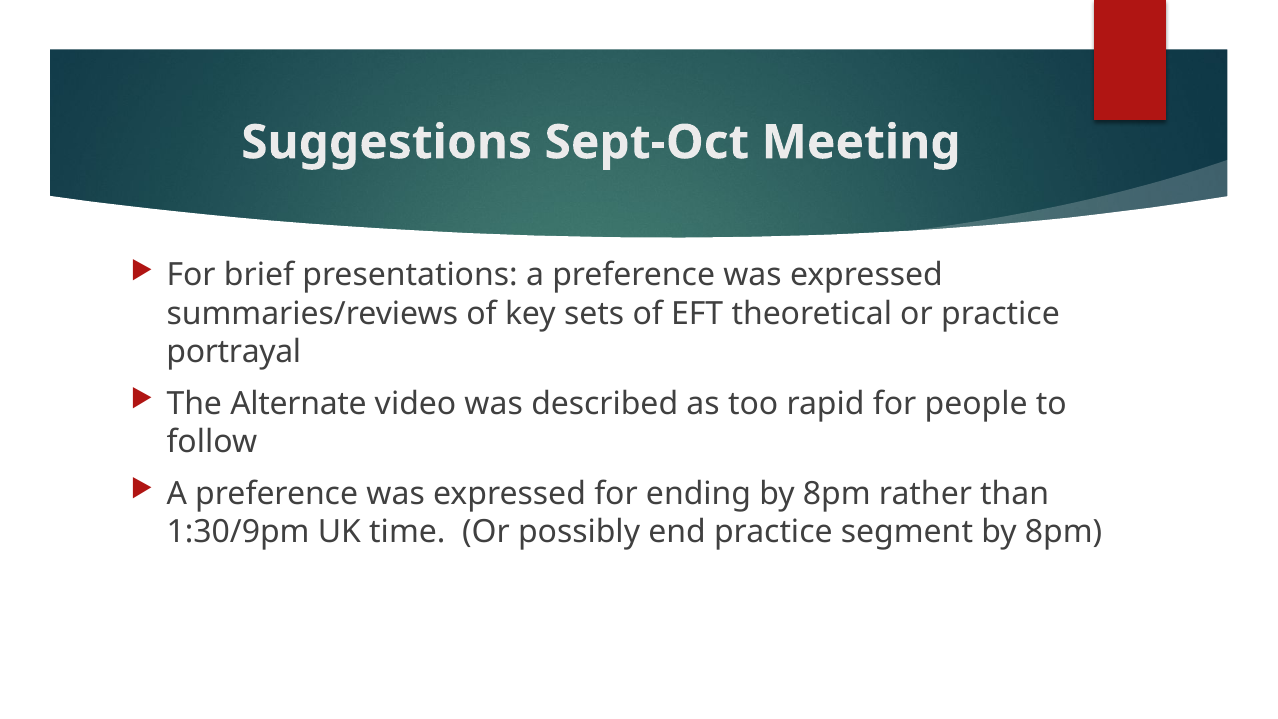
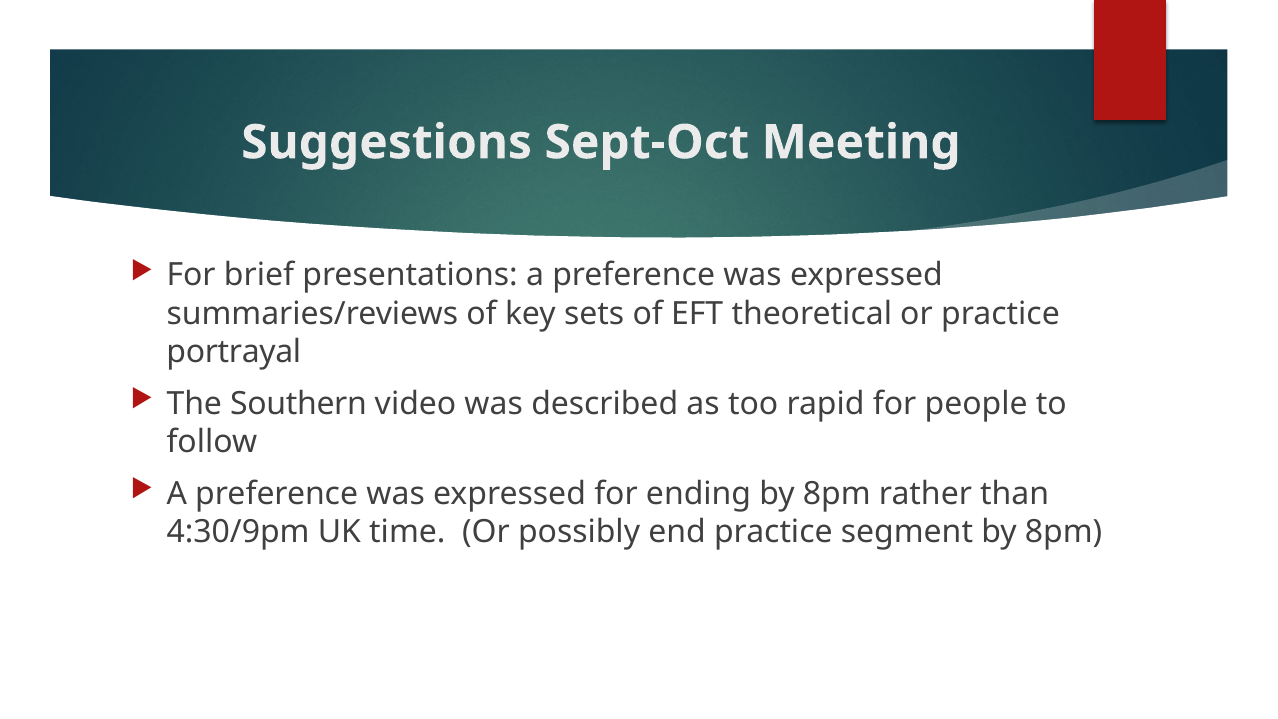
Alternate: Alternate -> Southern
1:30/9pm: 1:30/9pm -> 4:30/9pm
